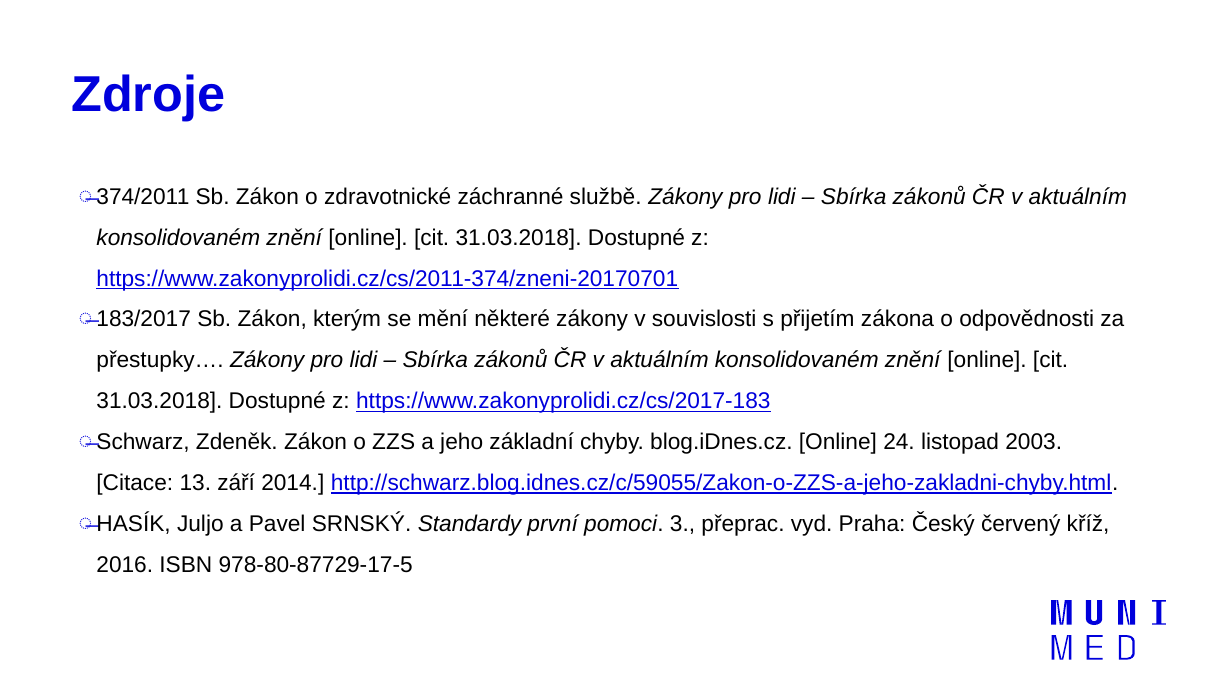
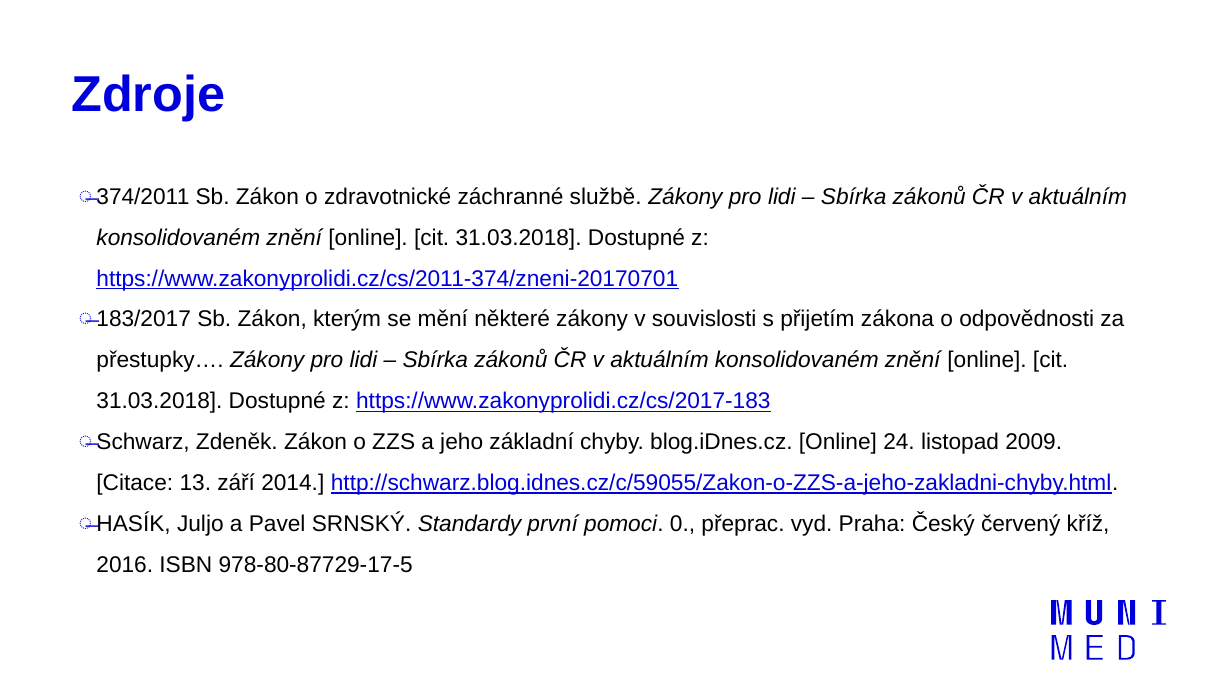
2003: 2003 -> 2009
3: 3 -> 0
